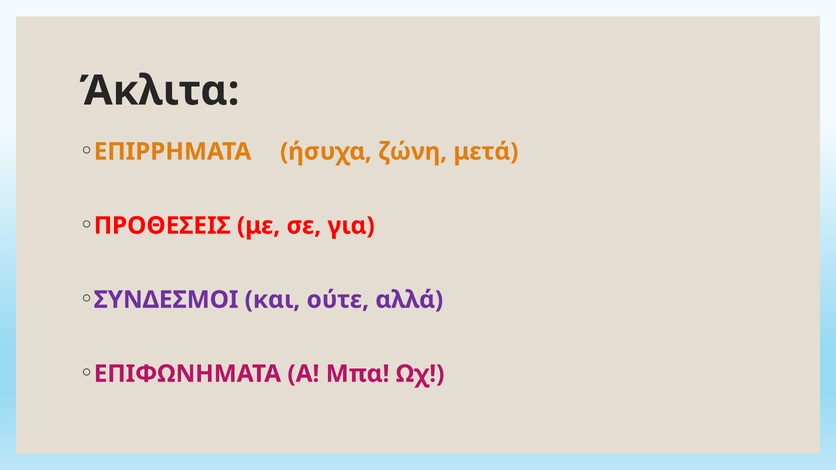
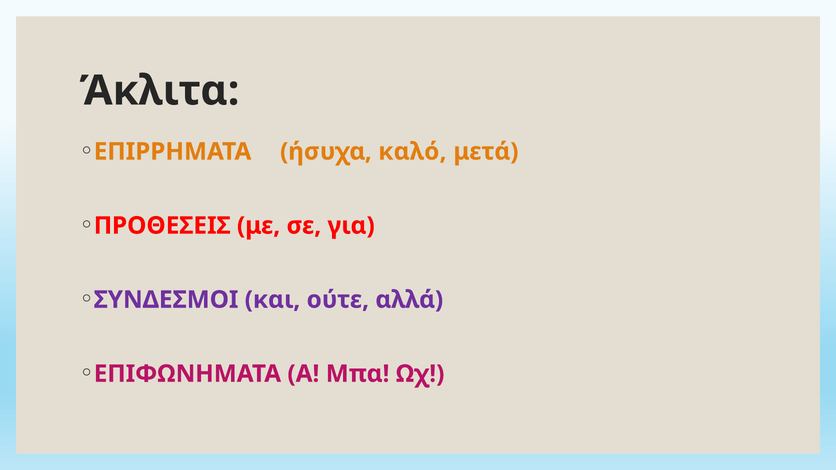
ζώνη: ζώνη -> καλό
